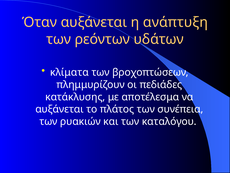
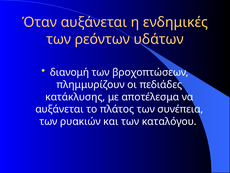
ανάπτυξη: ανάπτυξη -> ενδημικές
κλίματα: κλίματα -> διανομή
